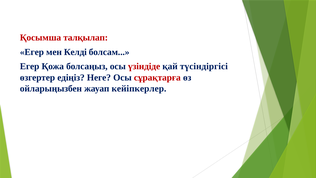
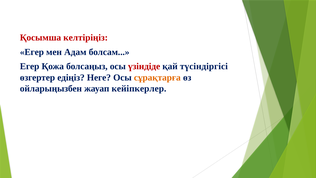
талқылап: талқылап -> келтіріңіз
Келді: Келді -> Адам
сұрақтарға colour: red -> orange
